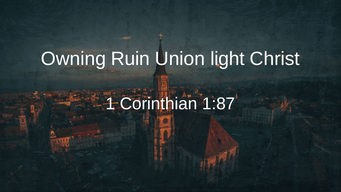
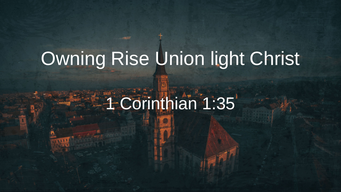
Ruin: Ruin -> Rise
1:87: 1:87 -> 1:35
